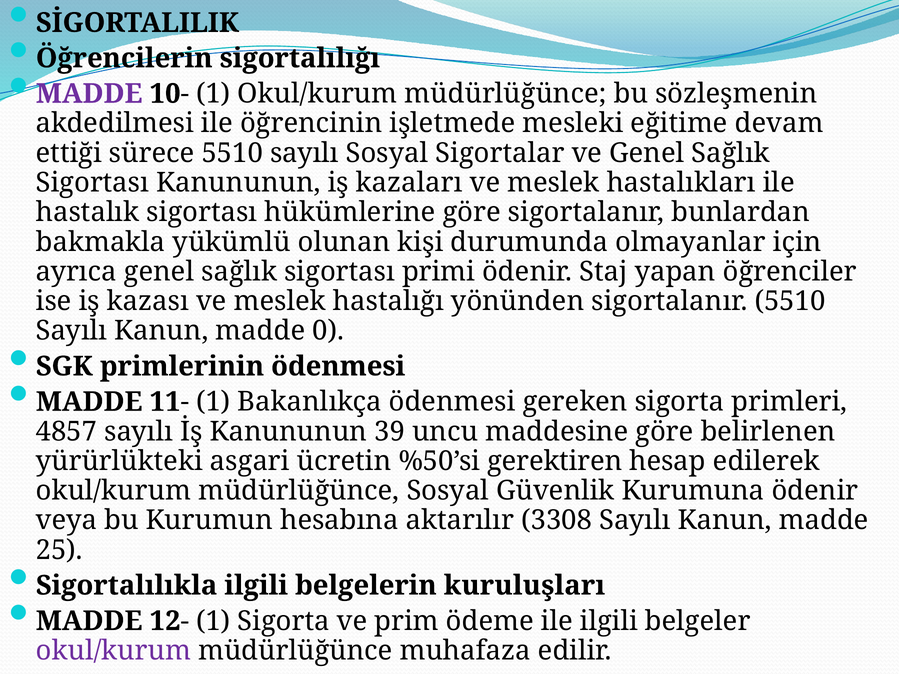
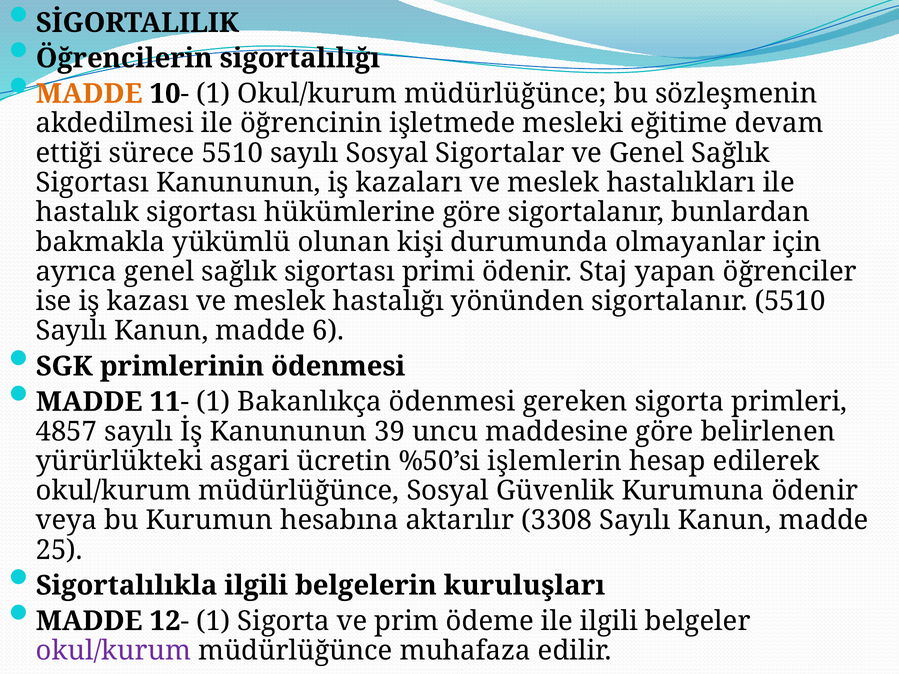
MADDE at (89, 94) colour: purple -> orange
0: 0 -> 6
gerektiren: gerektiren -> işlemlerin
